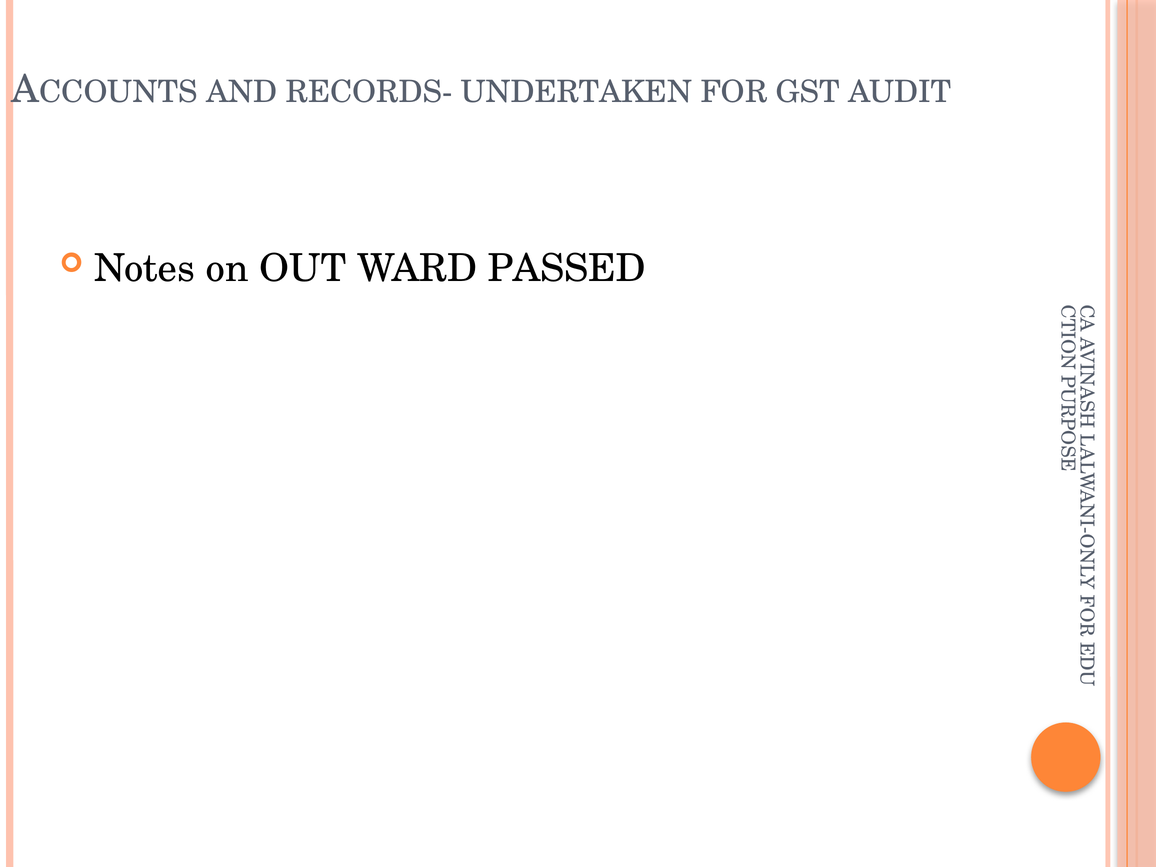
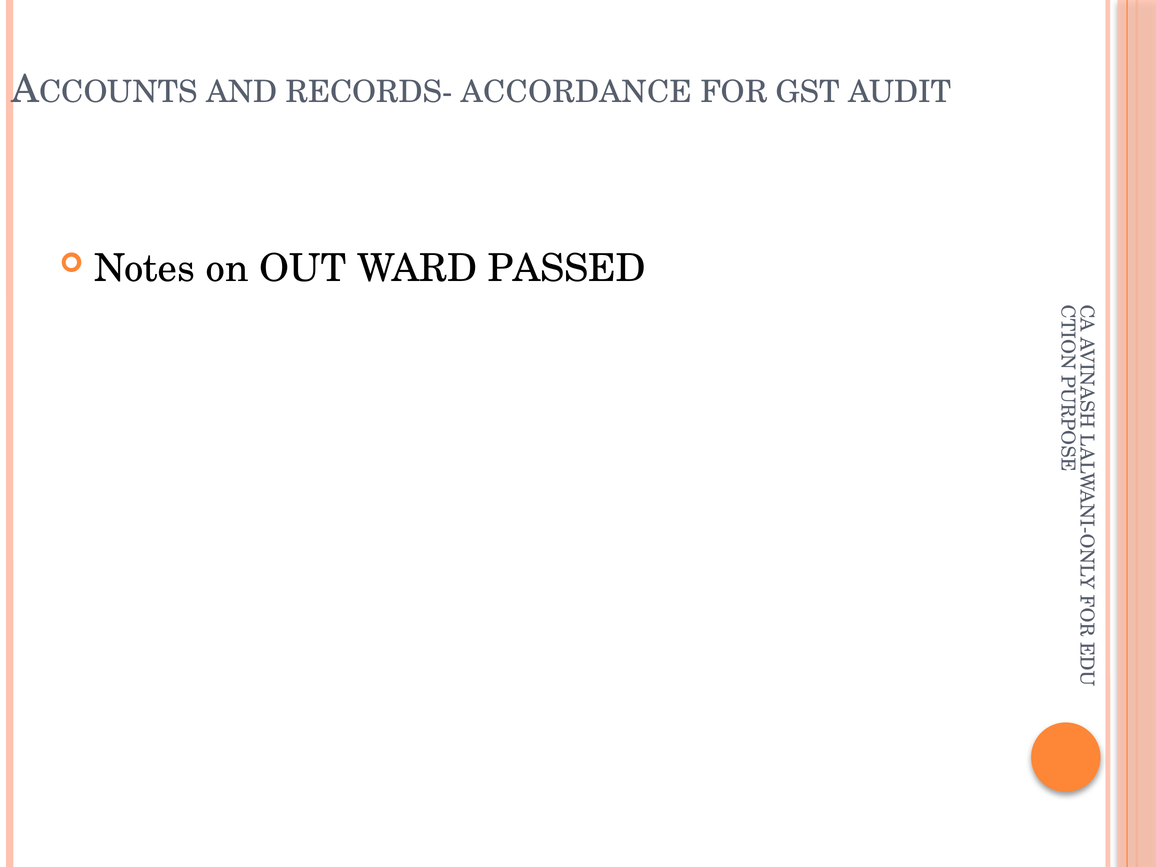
UNDERTAKEN: UNDERTAKEN -> ACCORDANCE
